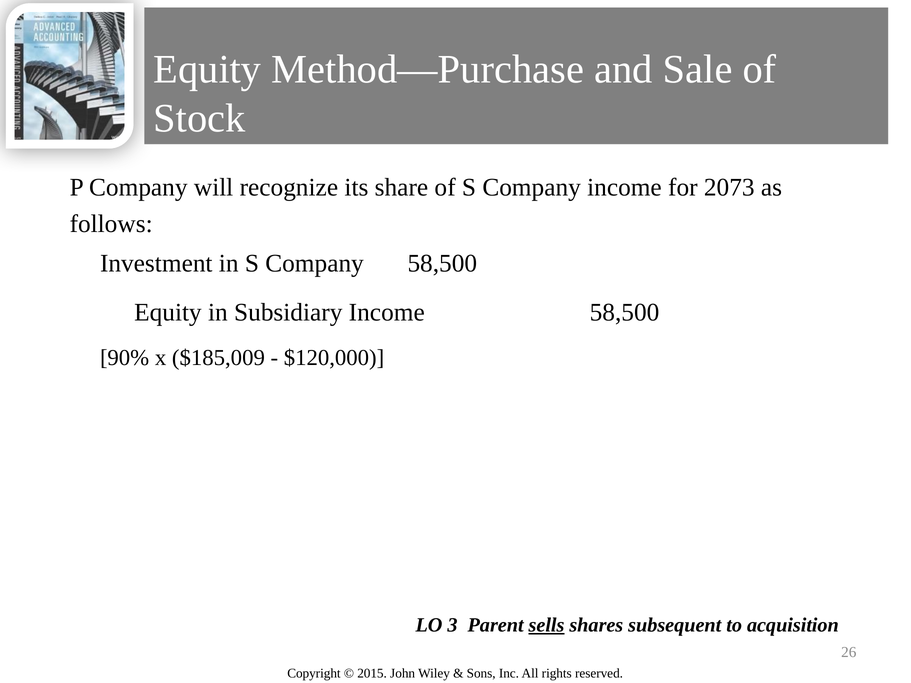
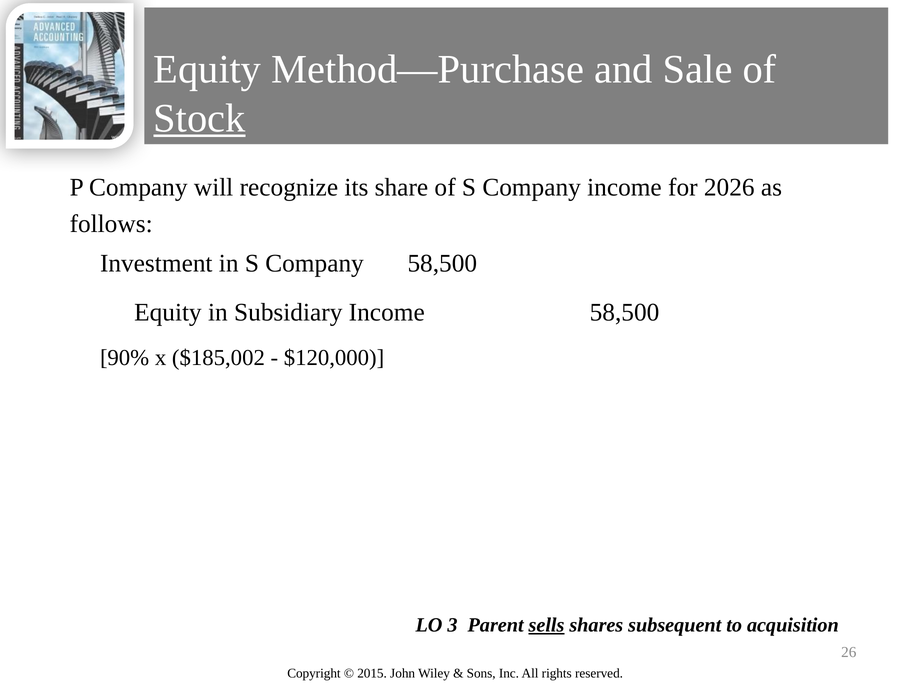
Stock underline: none -> present
2073: 2073 -> 2026
$185,009: $185,009 -> $185,002
